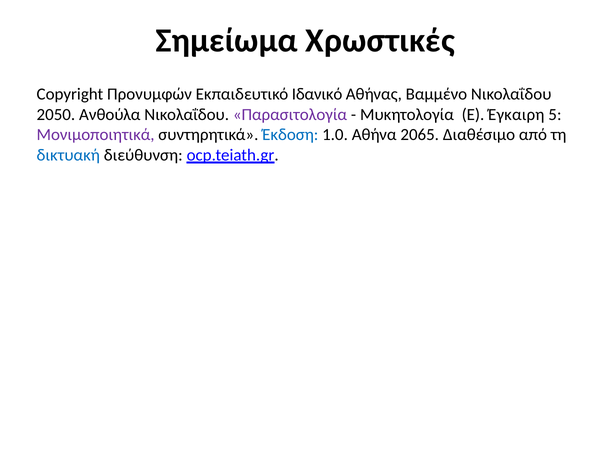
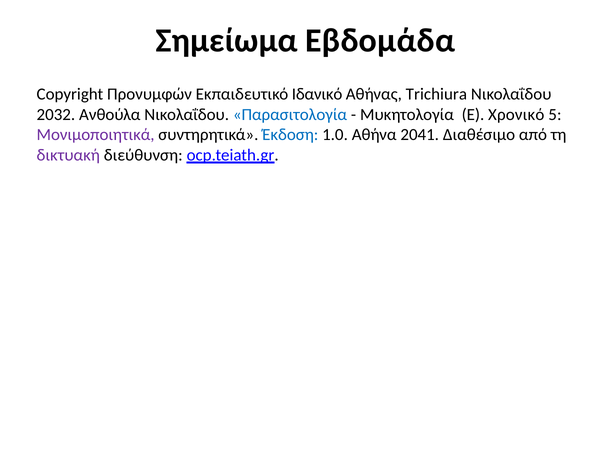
Χρωστικές: Χρωστικές -> Εβδομάδα
Βαμμένο: Βαμμένο -> Trichiura
2050: 2050 -> 2032
Παρασιτολογία colour: purple -> blue
Έγκαιρη: Έγκαιρη -> Χρονικό
2065: 2065 -> 2041
δικτυακή colour: blue -> purple
